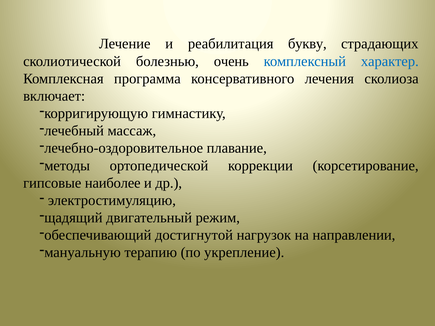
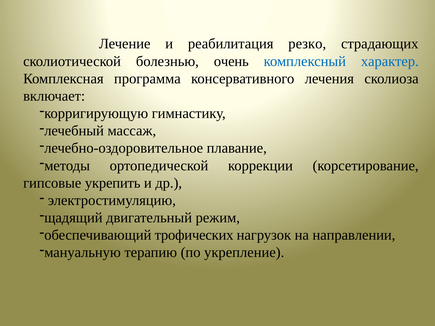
букву: букву -> резко
наиболее: наиболее -> укрепить
достигнутой: достигнутой -> трофических
